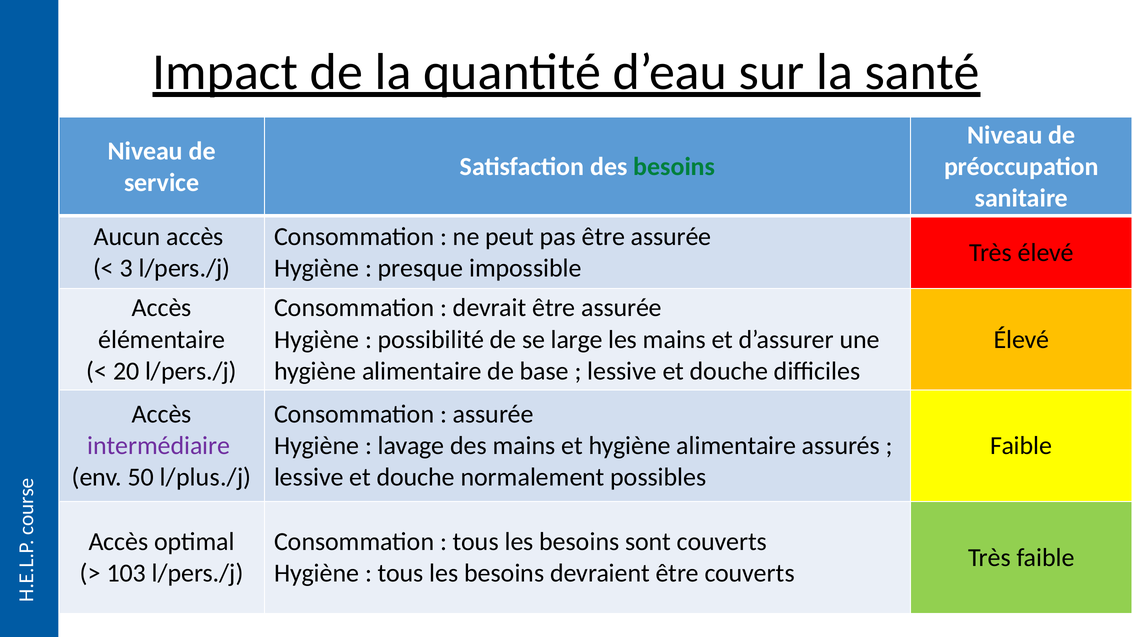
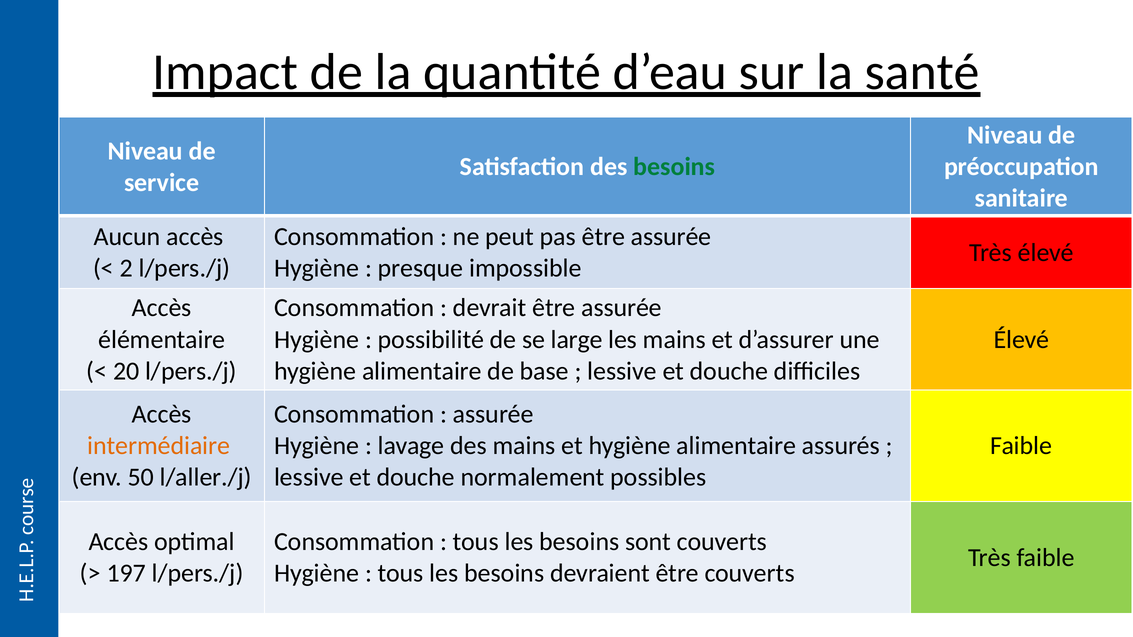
3: 3 -> 2
intermédiaire colour: purple -> orange
l/plus./j: l/plus./j -> l/aller./j
103: 103 -> 197
